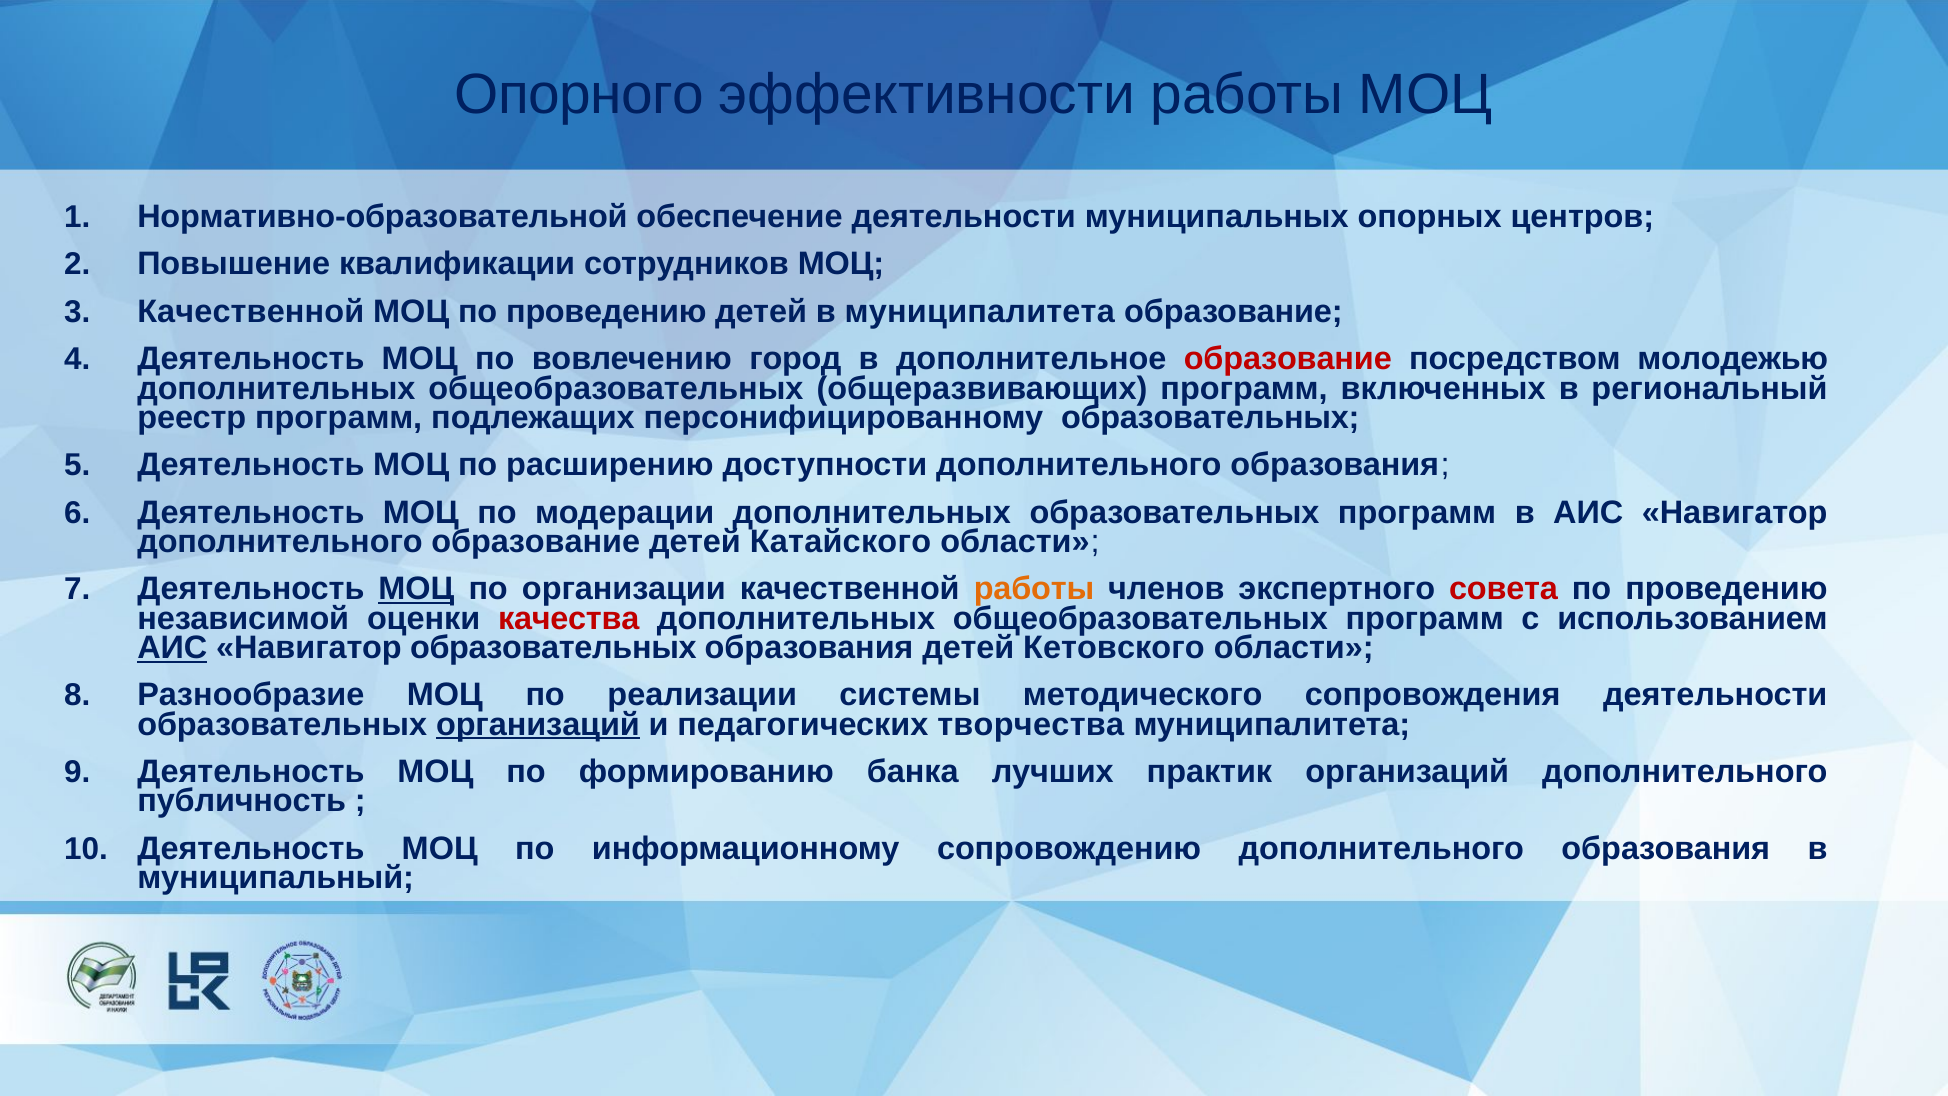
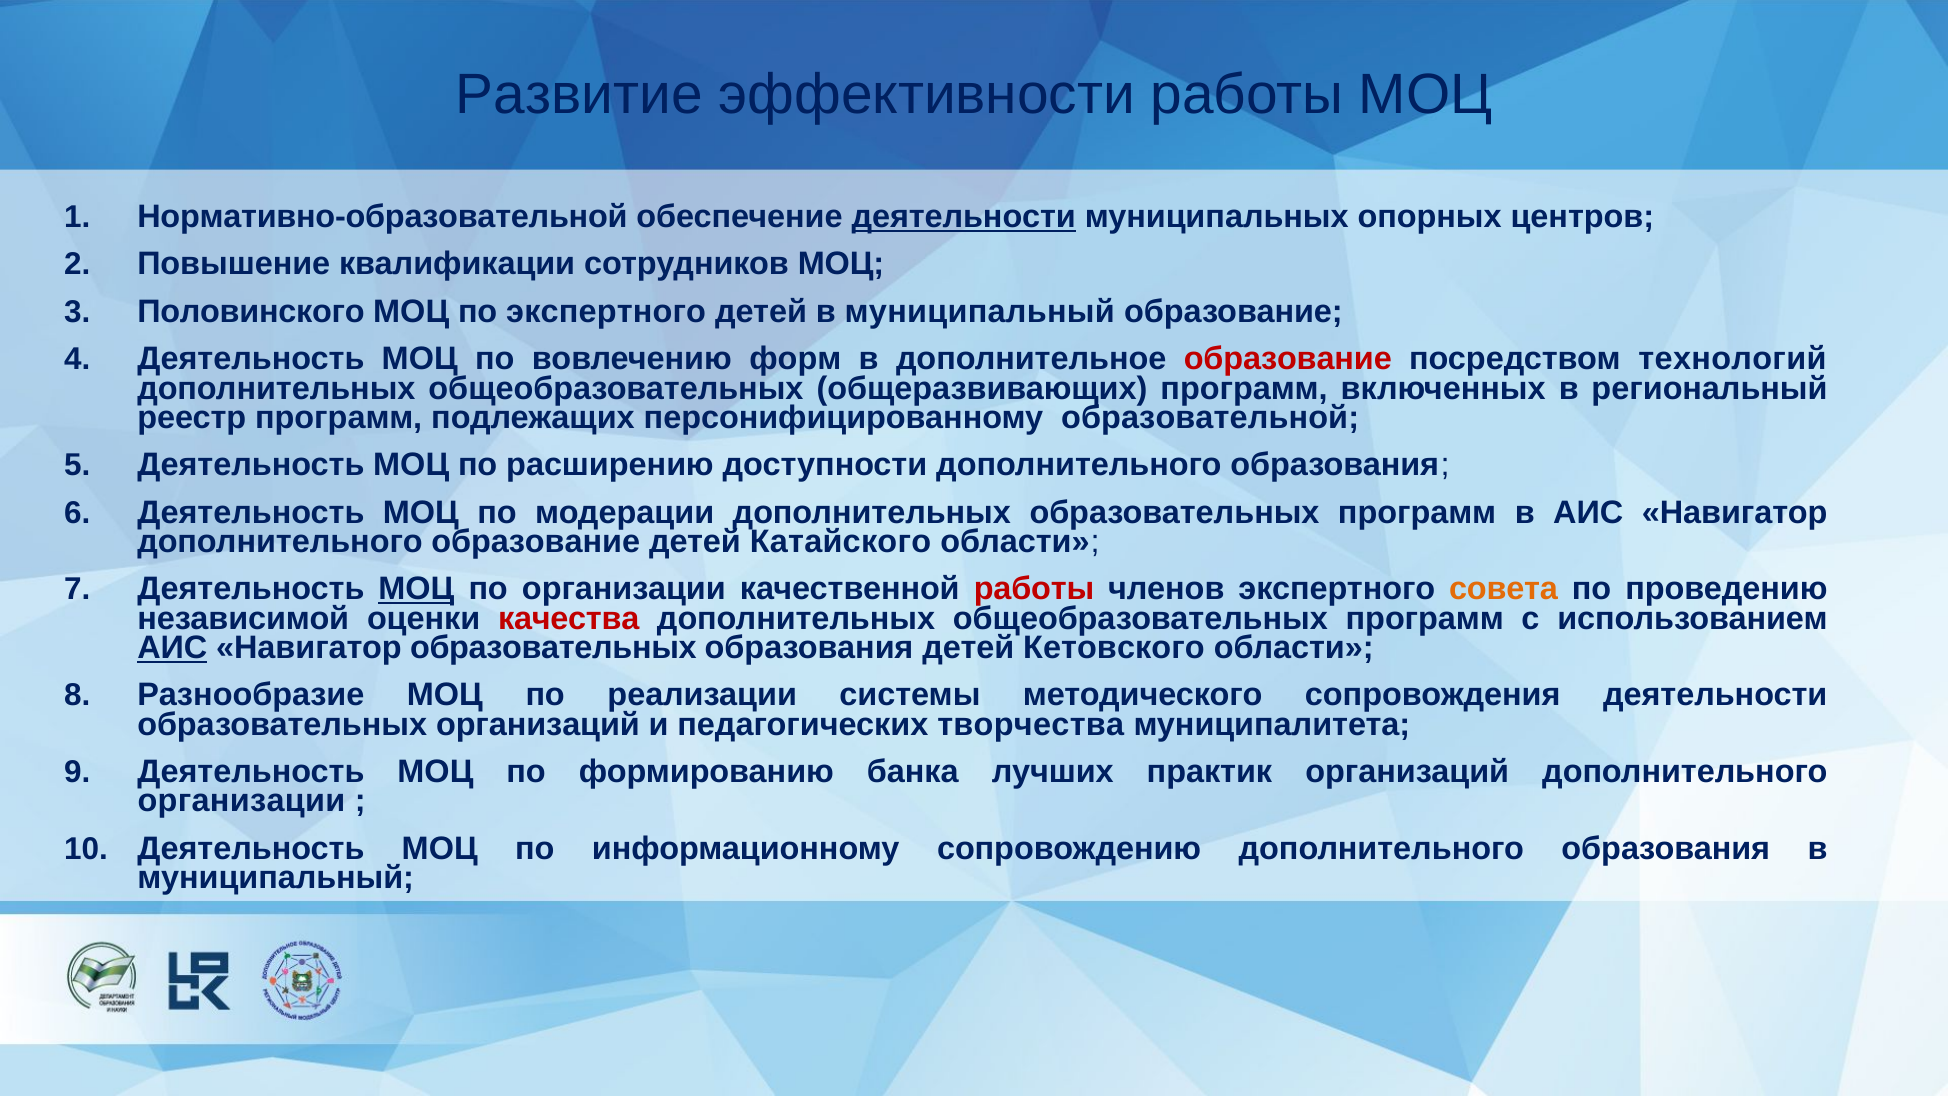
Опорного: Опорного -> Развитие
деятельности at (964, 217) underline: none -> present
Качественной at (251, 312): Качественной -> Половинского
МОЦ по проведению: проведению -> экспертного
детей в муниципалитета: муниципалитета -> муниципальный
город: город -> форм
молодежью: молодежью -> технологий
персонифицированному образовательных: образовательных -> образовательной
работы at (1034, 589) colour: orange -> red
совета colour: red -> orange
организаций at (538, 724) underline: present -> none
публичность at (242, 801): публичность -> организации
